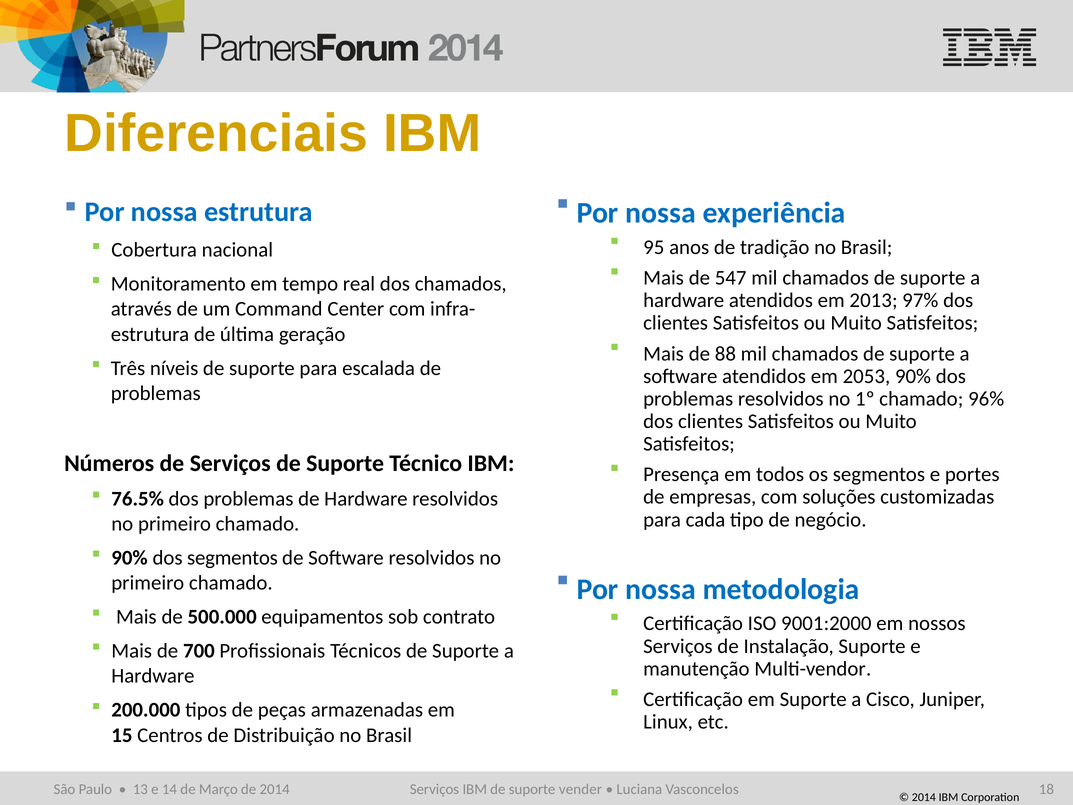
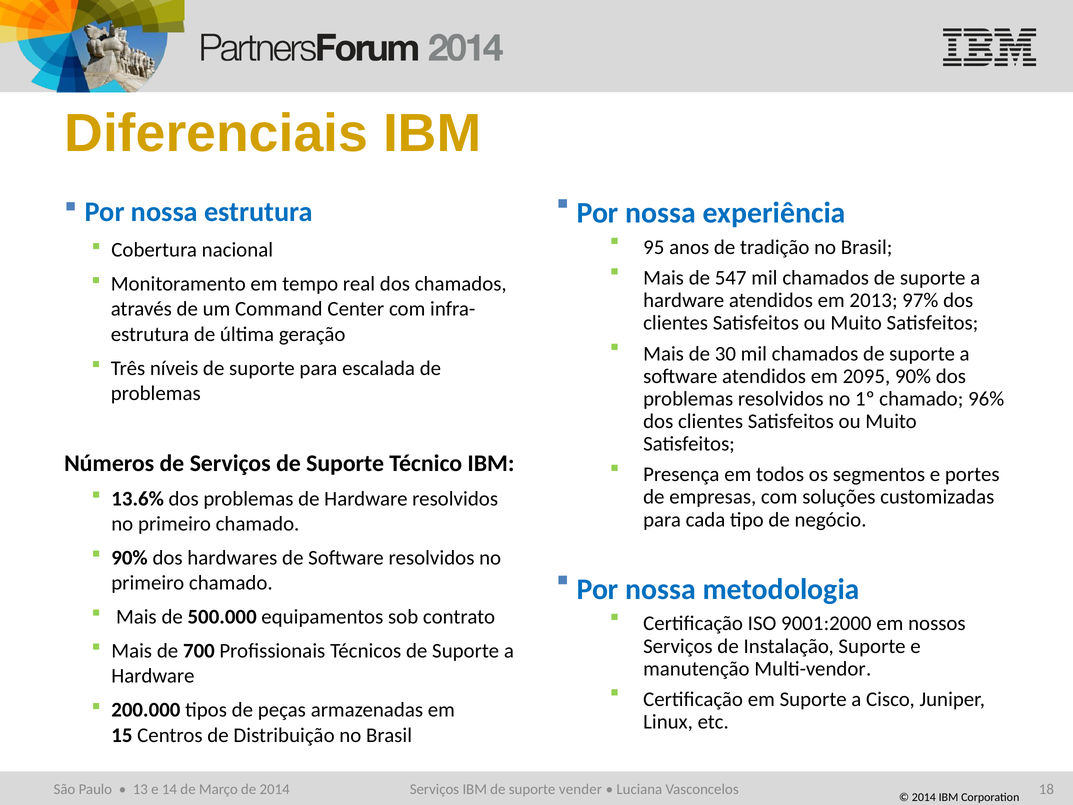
88: 88 -> 30
2053: 2053 -> 2095
76.5%: 76.5% -> 13.6%
dos segmentos: segmentos -> hardwares
